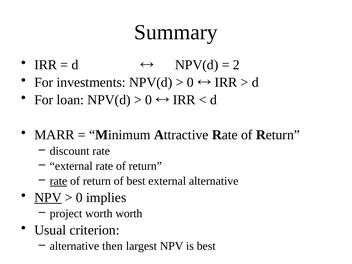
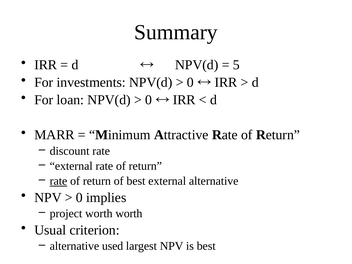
2: 2 -> 5
NPV at (48, 197) underline: present -> none
then: then -> used
